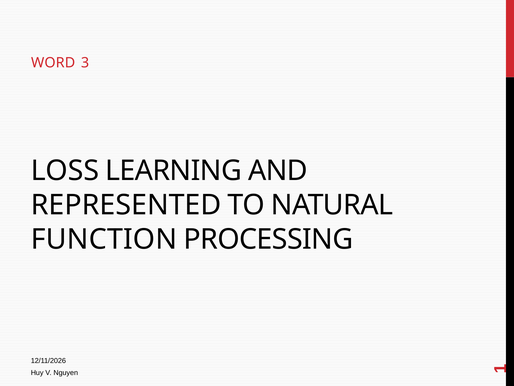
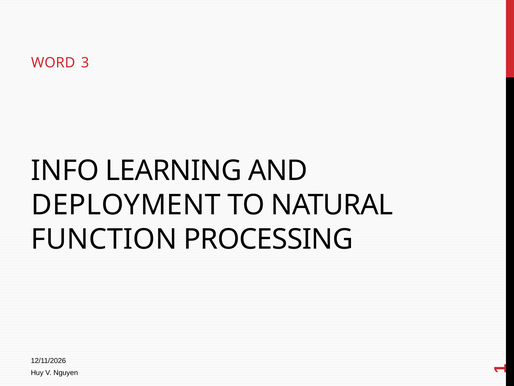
LOSS: LOSS -> INFO
REPRESENTED: REPRESENTED -> DEPLOYMENT
